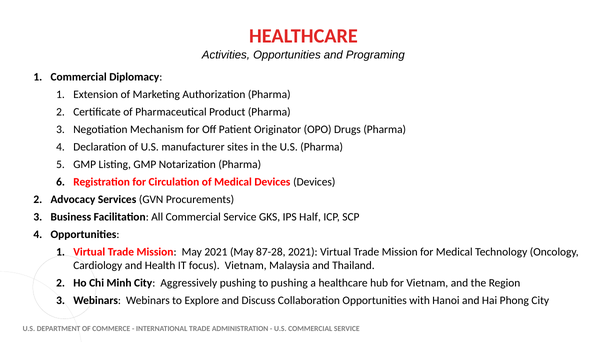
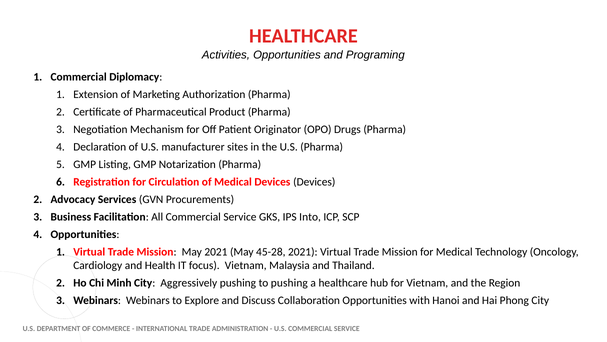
Half: Half -> Into
87-28: 87-28 -> 45-28
